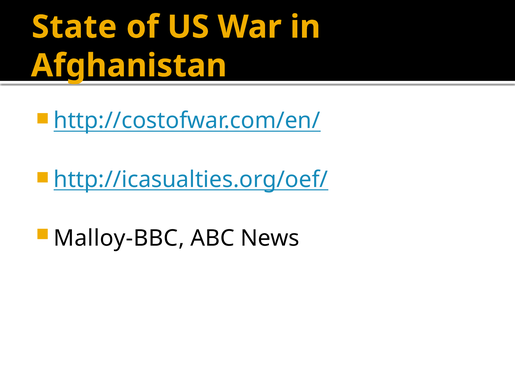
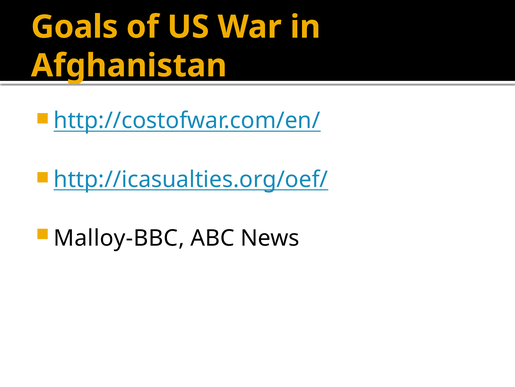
State: State -> Goals
